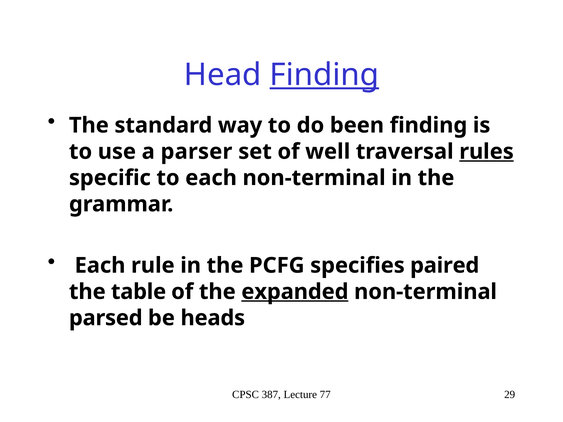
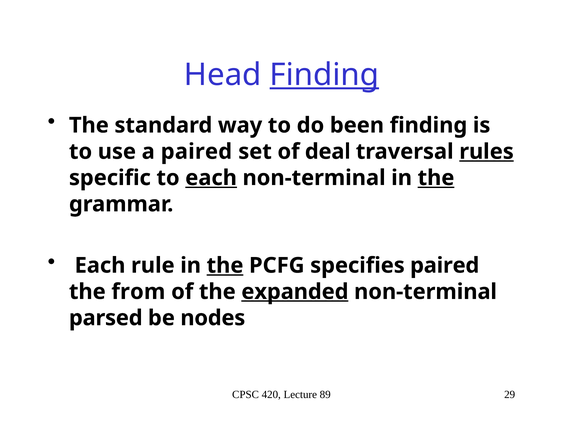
a parser: parser -> paired
well: well -> deal
each at (211, 178) underline: none -> present
the at (436, 178) underline: none -> present
the at (225, 266) underline: none -> present
table: table -> from
heads: heads -> nodes
387: 387 -> 420
77: 77 -> 89
